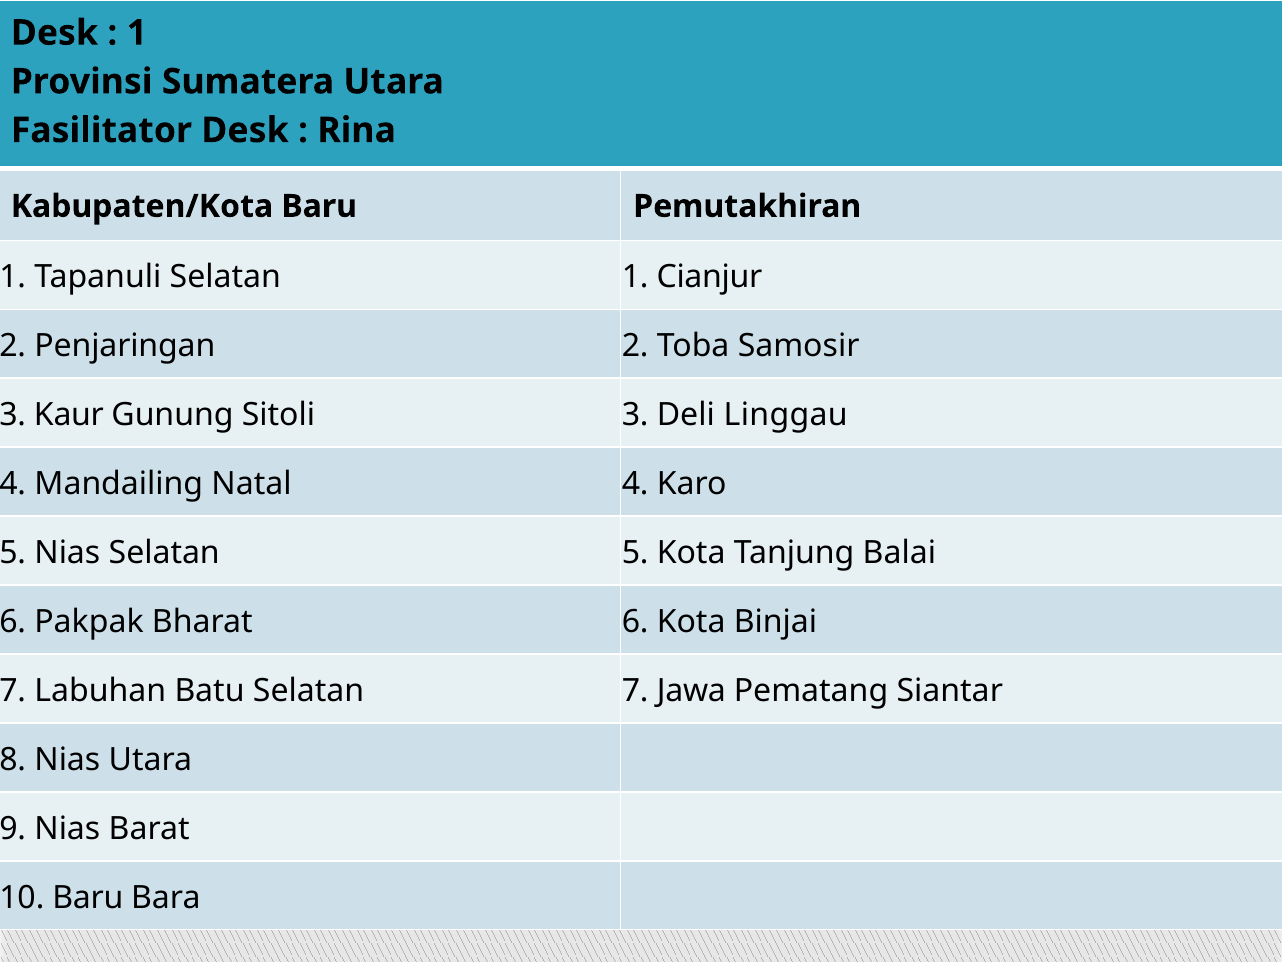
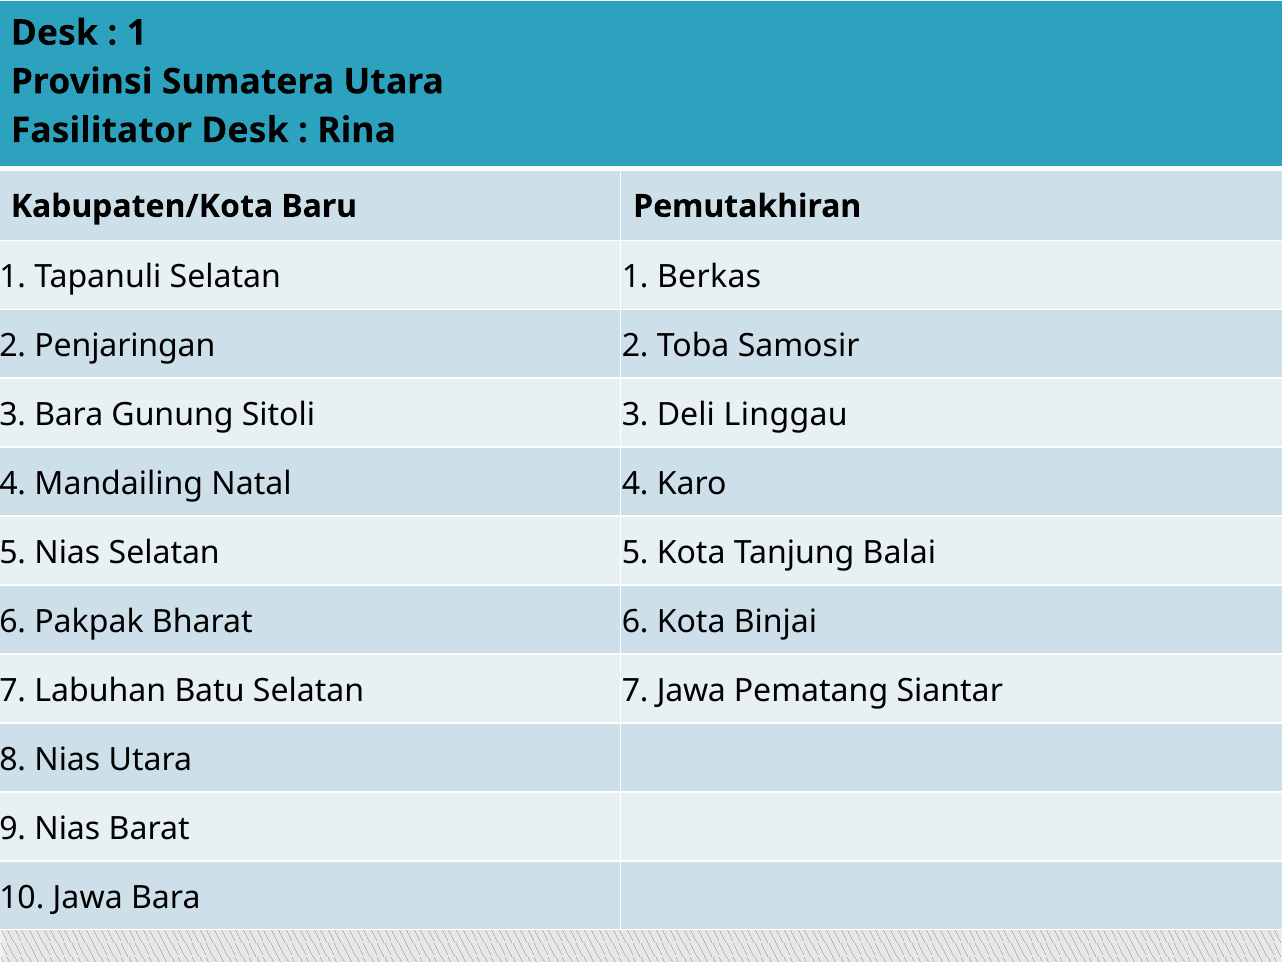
Cianjur: Cianjur -> Berkas
3 Kaur: Kaur -> Bara
10 Baru: Baru -> Jawa
